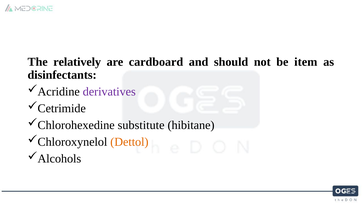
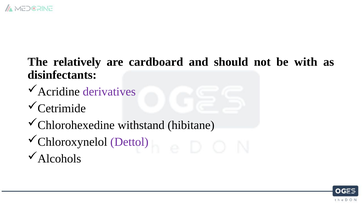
item: item -> with
substitute: substitute -> withstand
Dettol colour: orange -> purple
